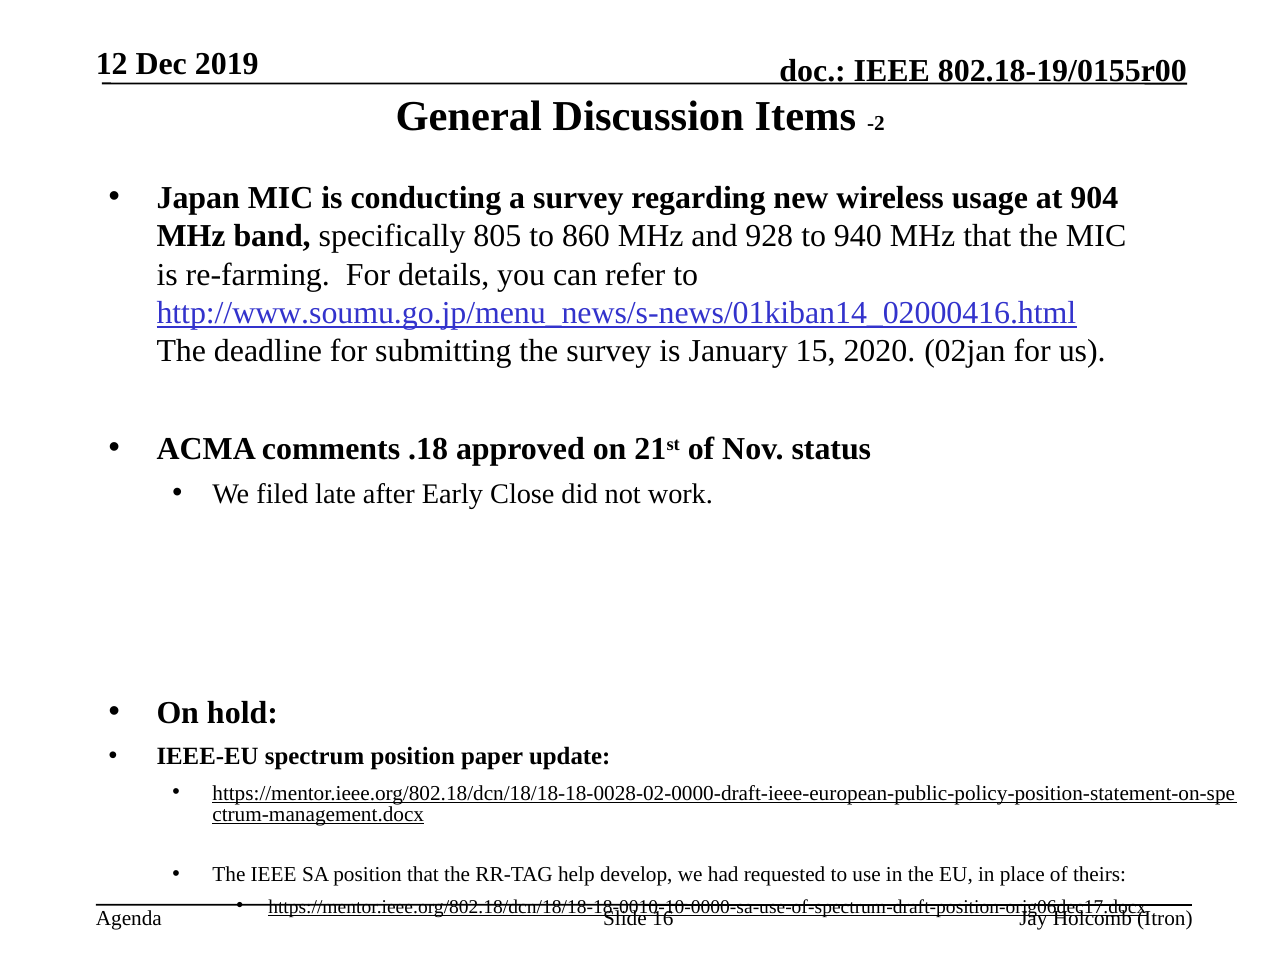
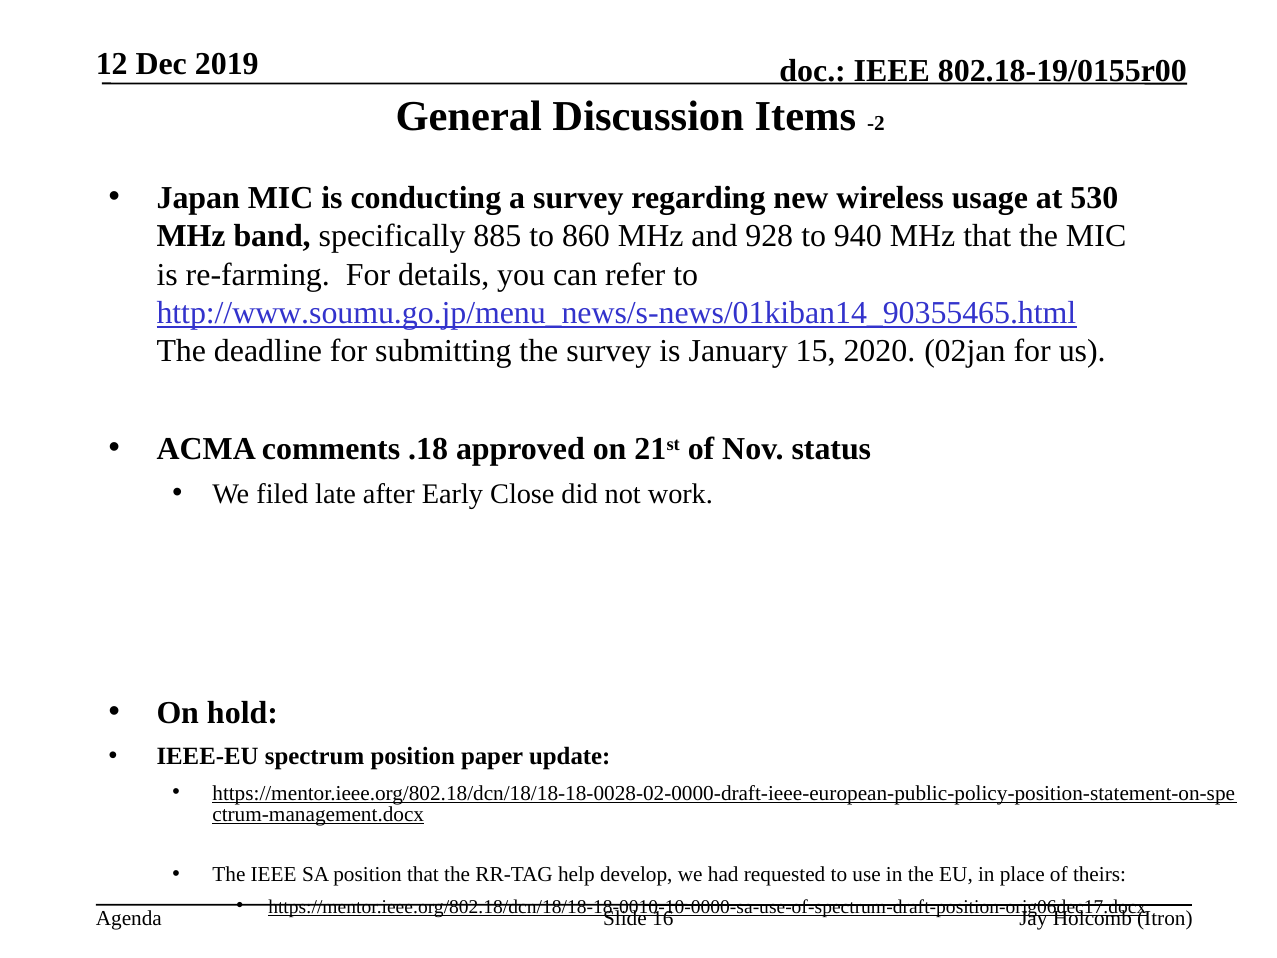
904: 904 -> 530
805: 805 -> 885
http://www.soumu.go.jp/menu_news/s-news/01kiban14_02000416.html: http://www.soumu.go.jp/menu_news/s-news/01kiban14_02000416.html -> http://www.soumu.go.jp/menu_news/s-news/01kiban14_90355465.html
